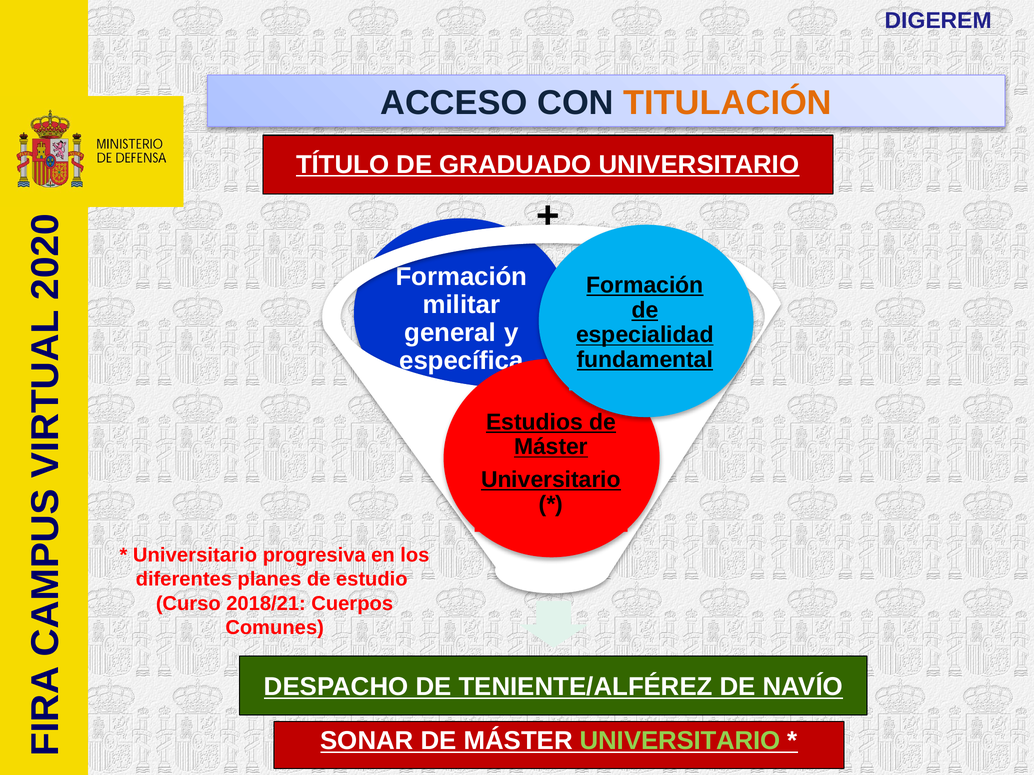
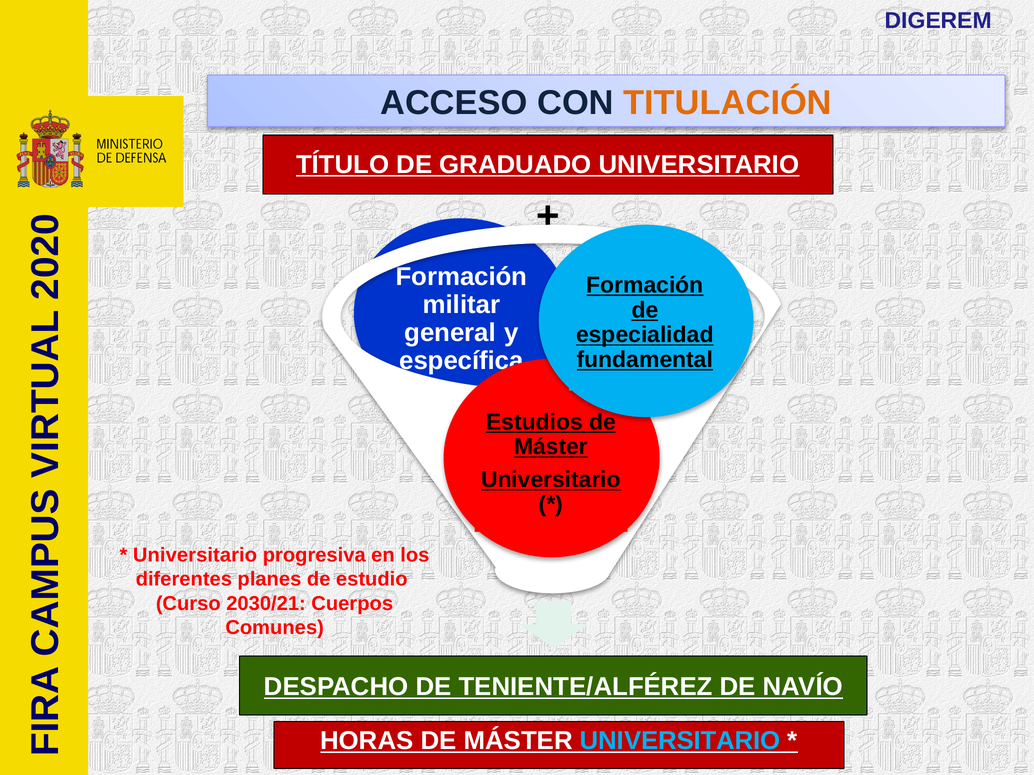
2018/21: 2018/21 -> 2030/21
SONAR: SONAR -> HORAS
UNIVERSITARIO at (680, 741) colour: light green -> light blue
